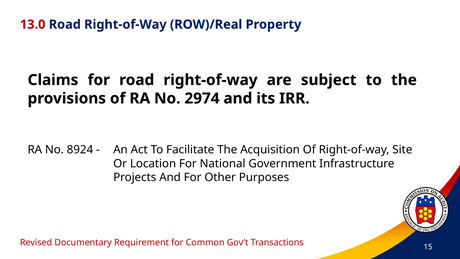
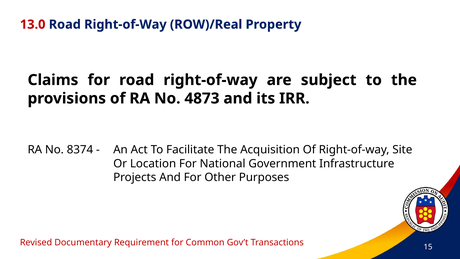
2974: 2974 -> 4873
8924: 8924 -> 8374
